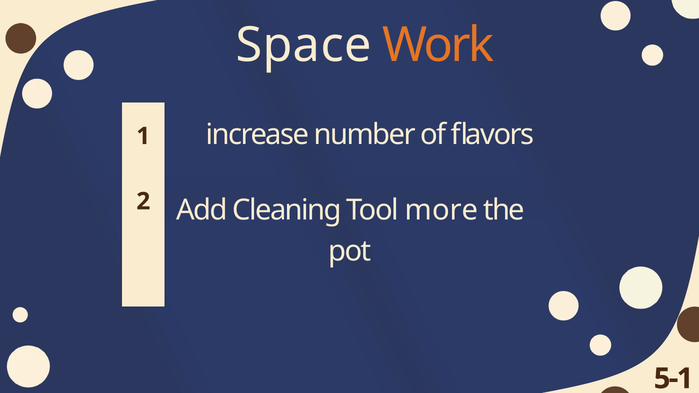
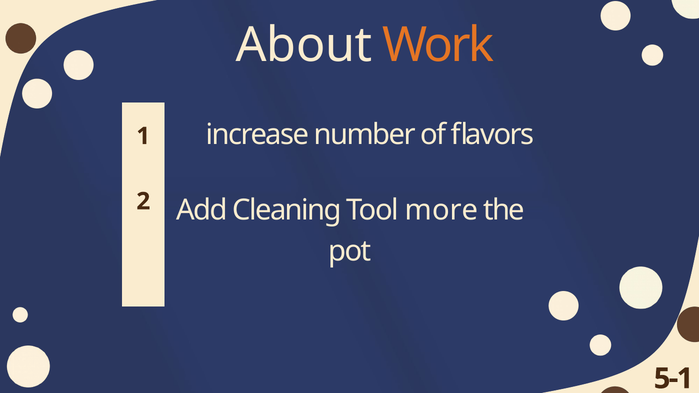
Space: Space -> About
